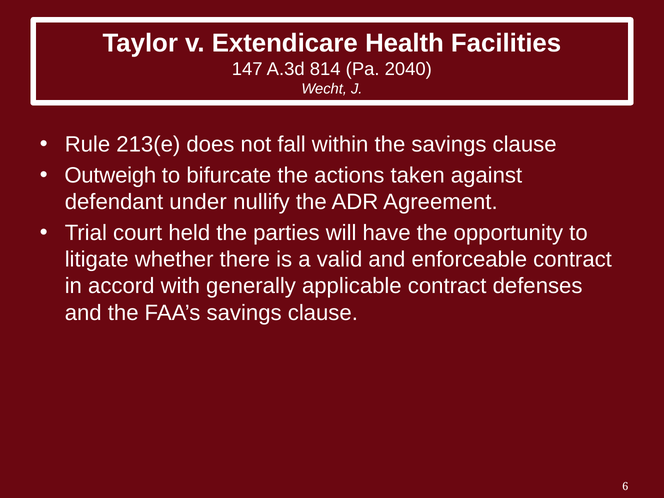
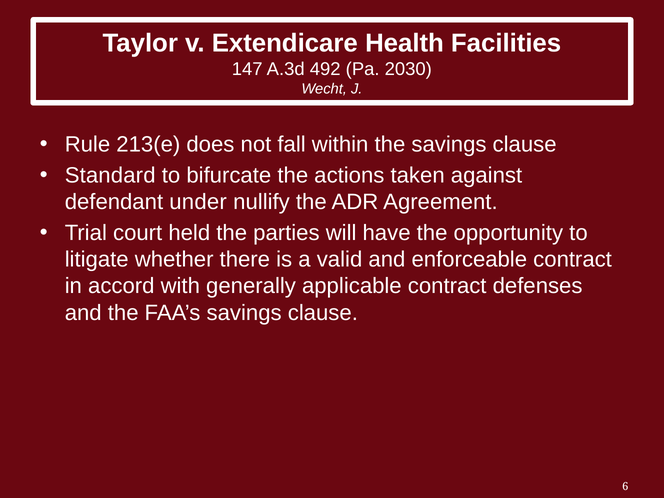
814: 814 -> 492
2040: 2040 -> 2030
Outweigh: Outweigh -> Standard
